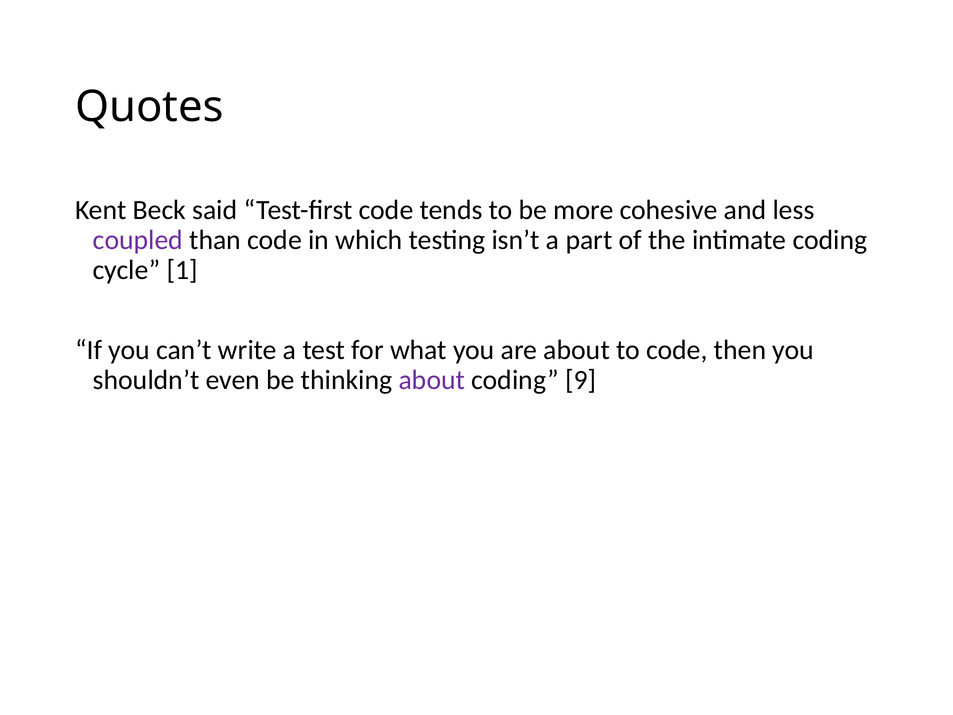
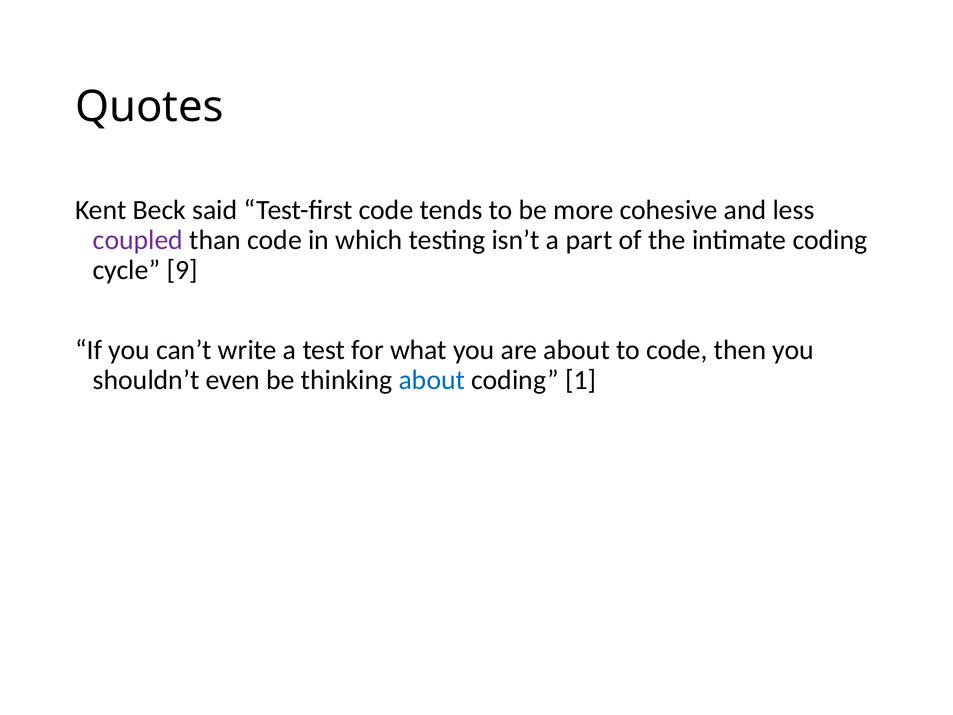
1: 1 -> 9
about at (432, 380) colour: purple -> blue
9: 9 -> 1
